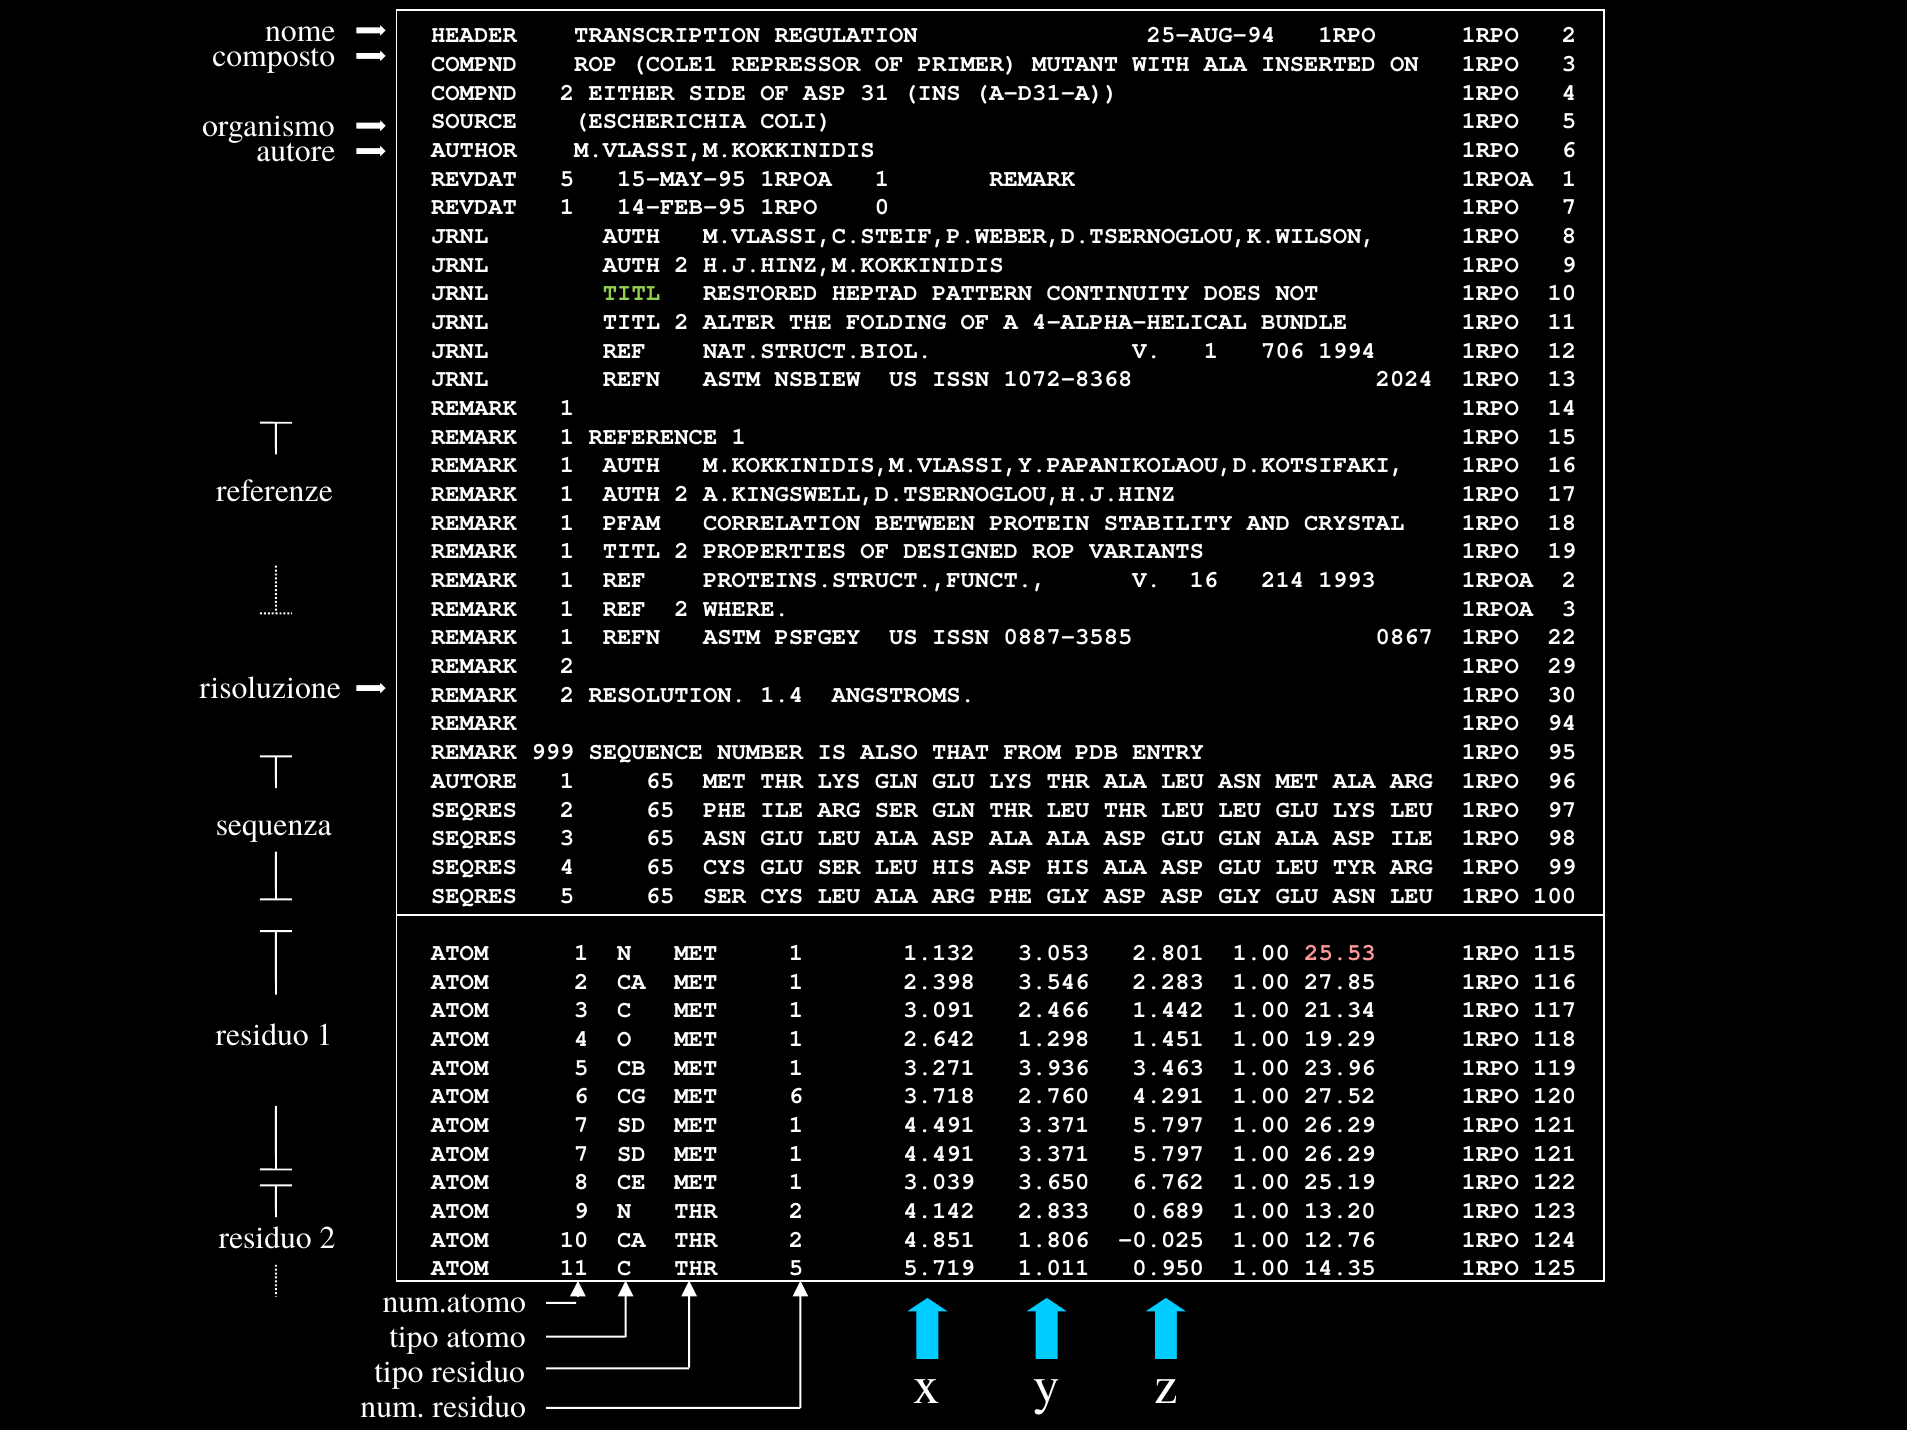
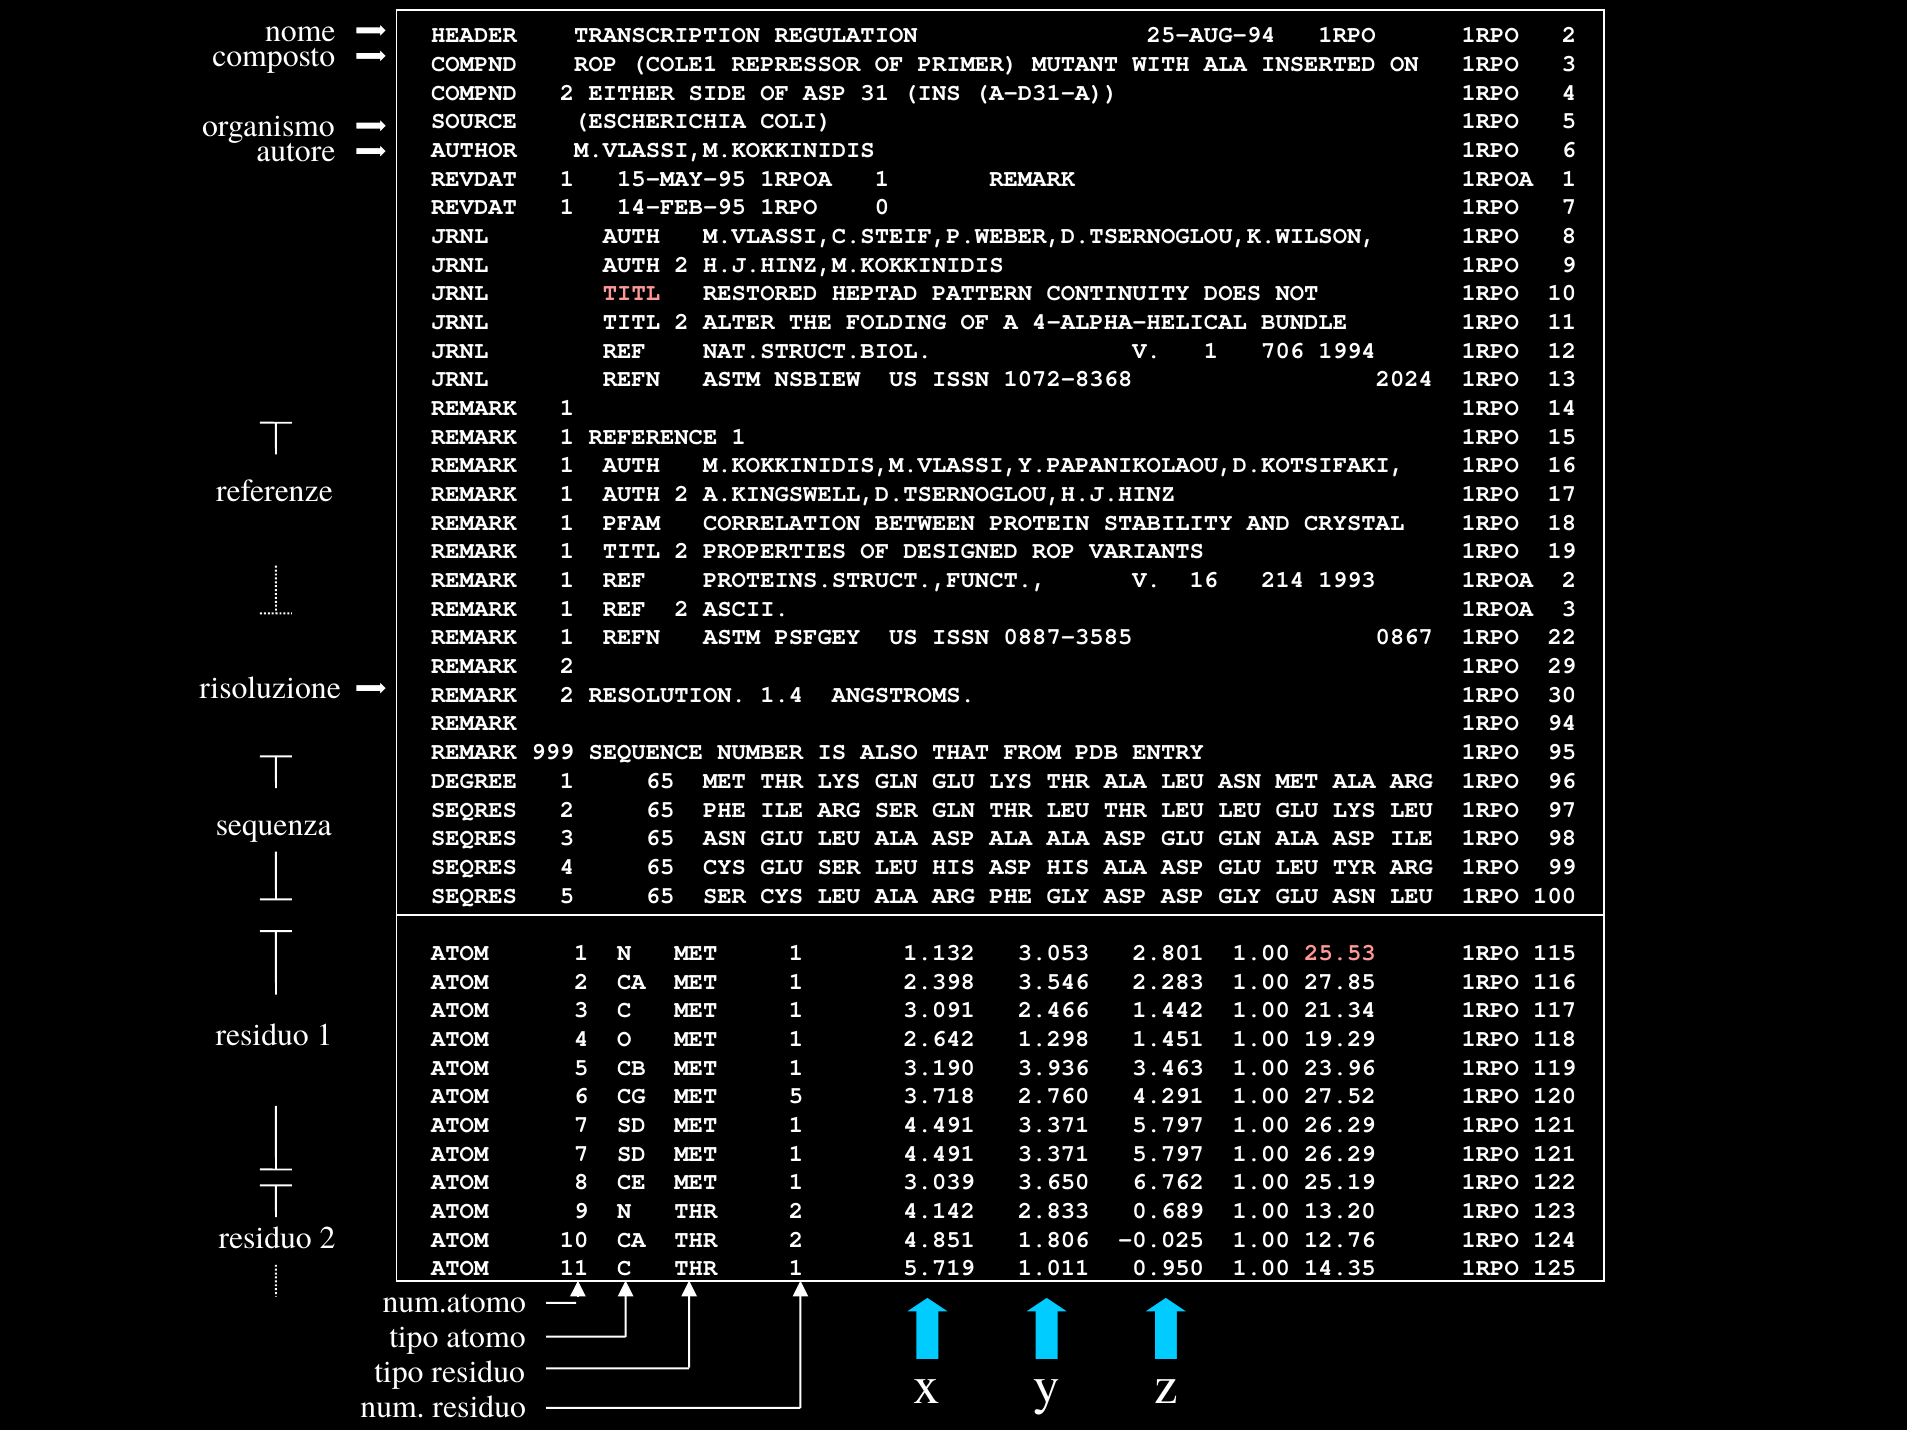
5 at (567, 178): 5 -> 1
TITL at (632, 293) colour: light green -> pink
WHERE: WHERE -> ASCII
AUTORE at (474, 781): AUTORE -> DEGREE
3.271: 3.271 -> 3.190
MET 6: 6 -> 5
THR 5: 5 -> 1
